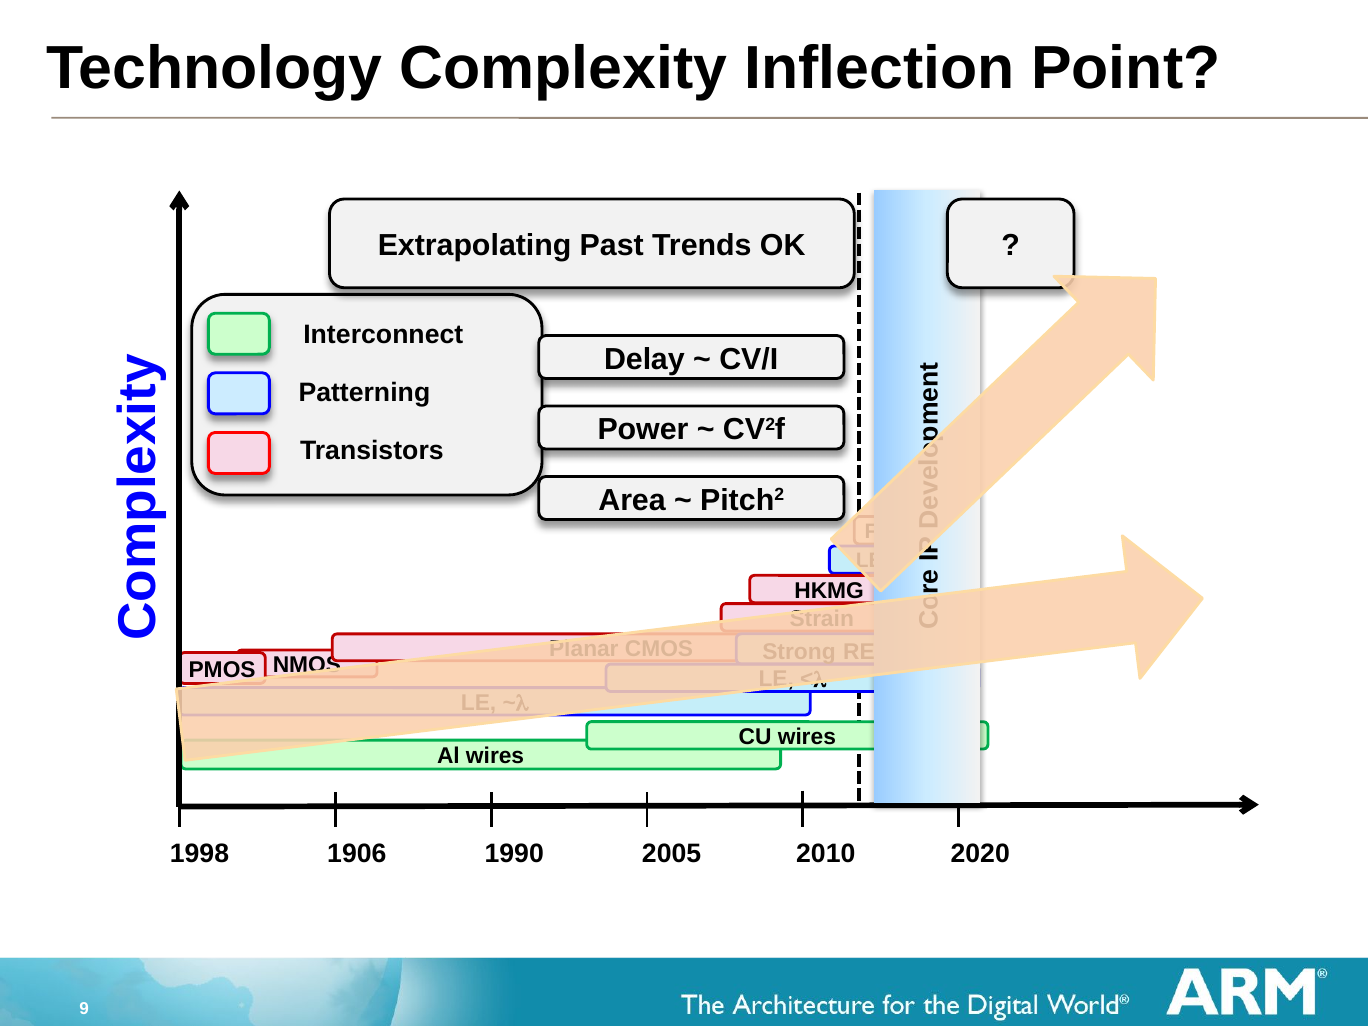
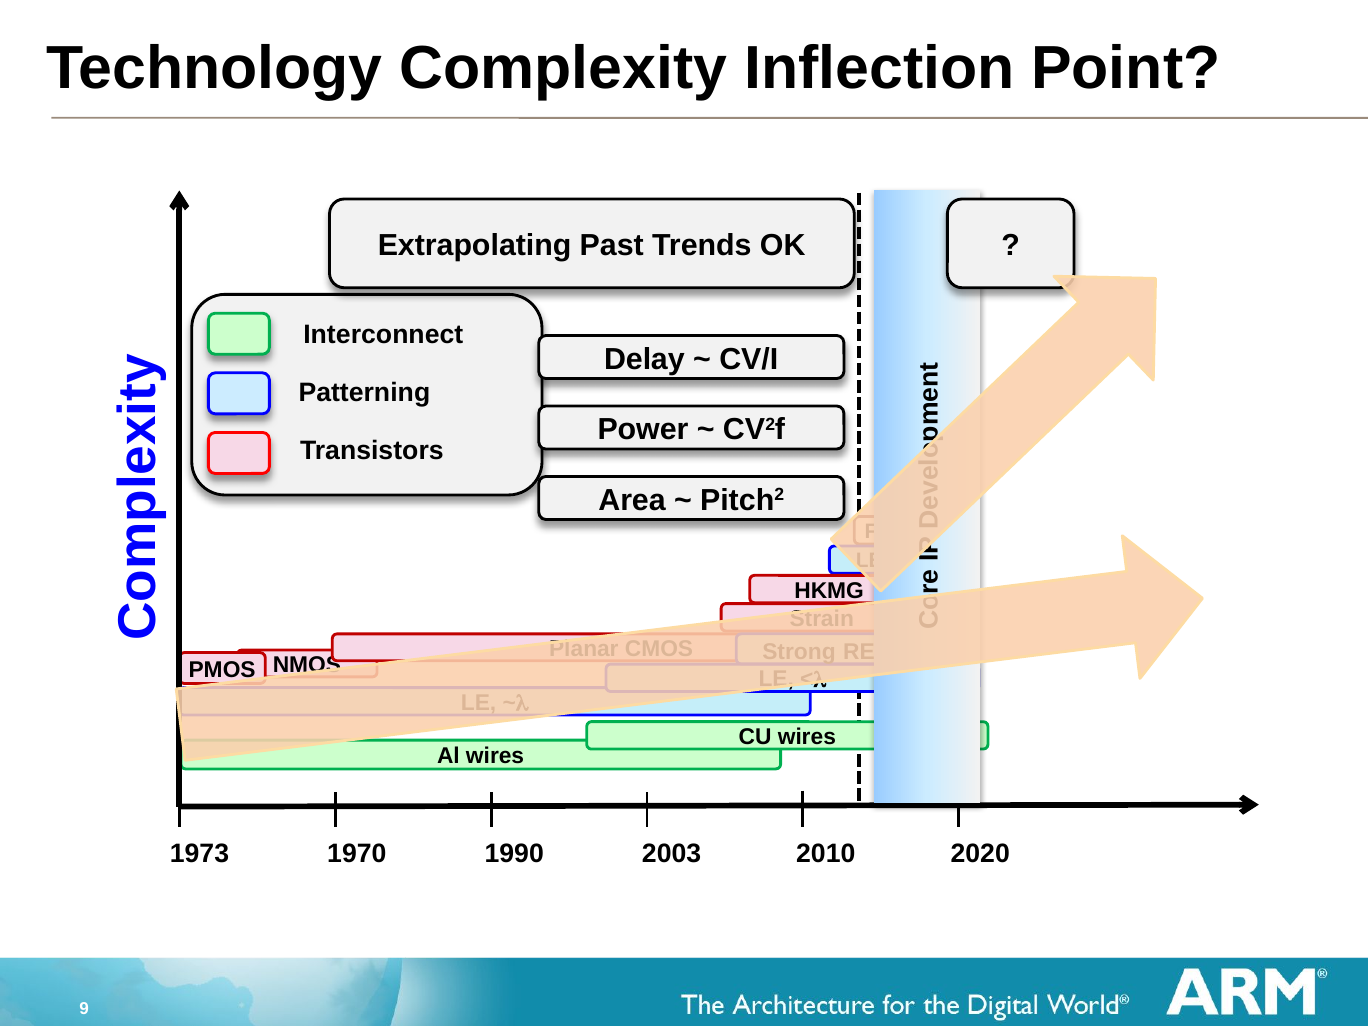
1998: 1998 -> 1973
1906: 1906 -> 1970
2005: 2005 -> 2003
